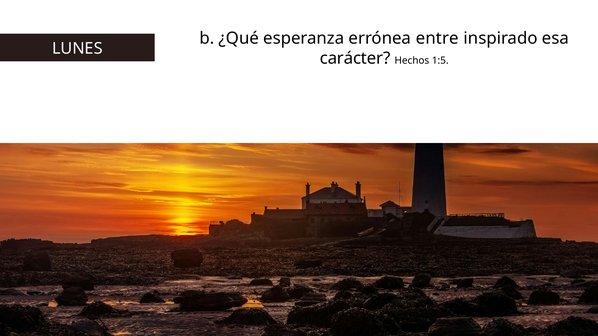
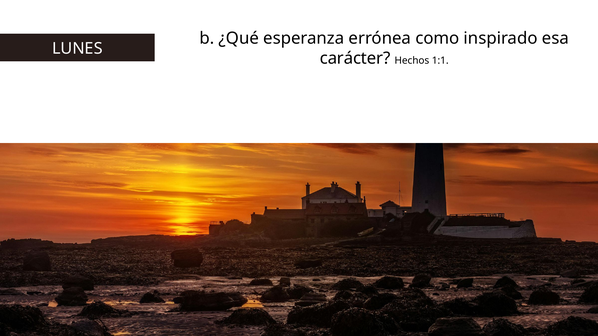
entre: entre -> como
1:5: 1:5 -> 1:1
